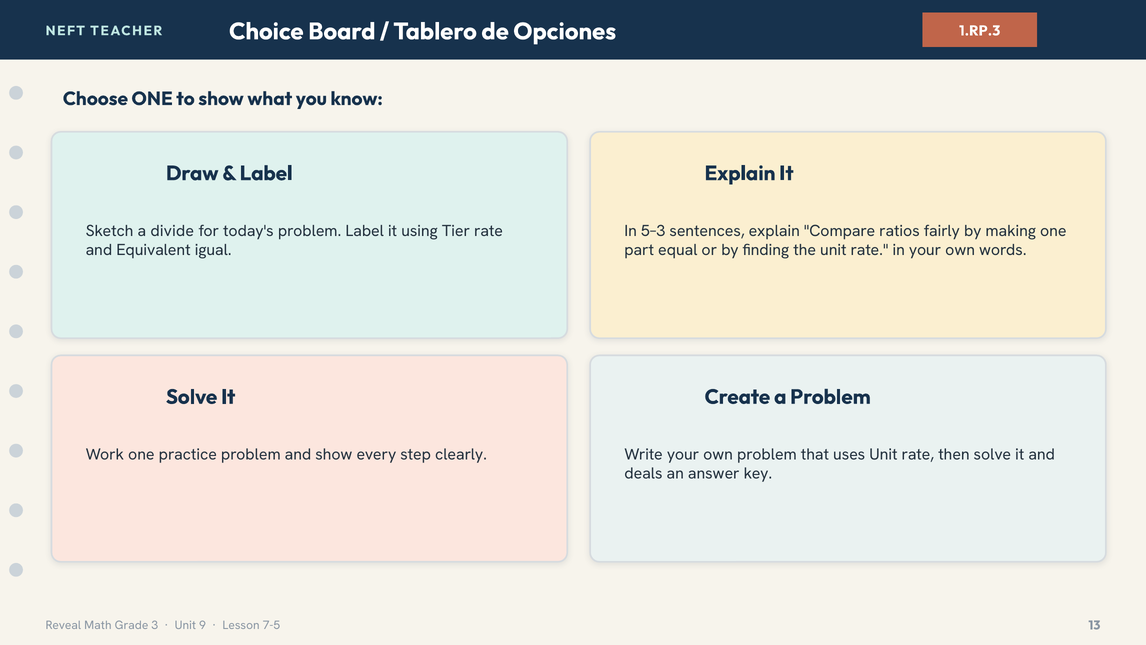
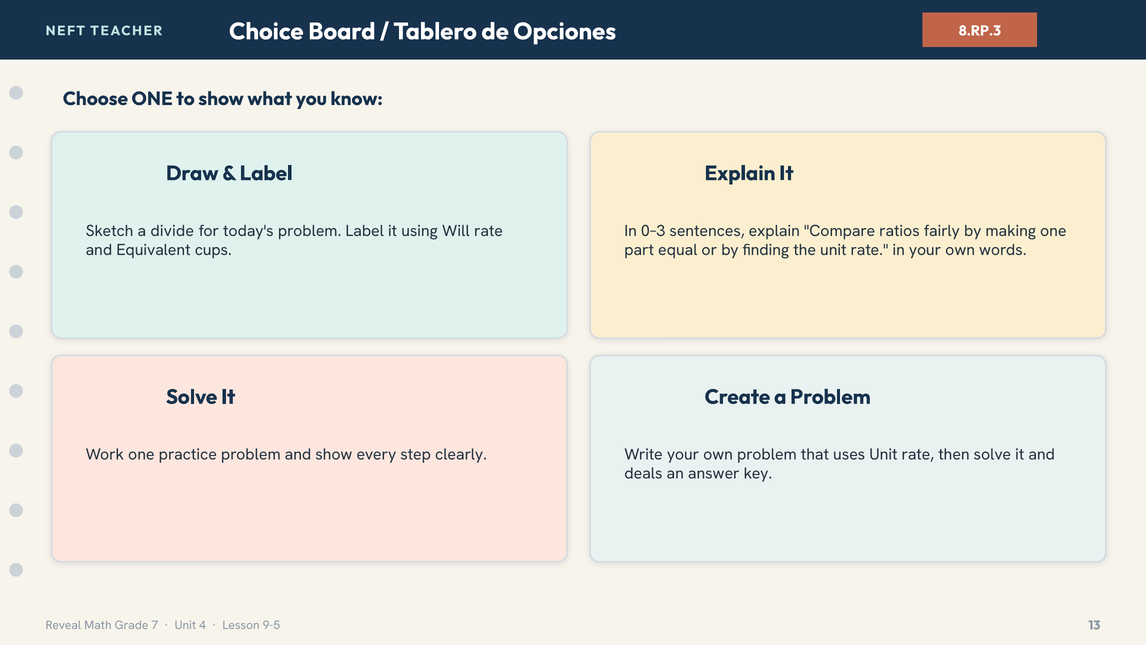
1.RP.3: 1.RP.3 -> 8.RP.3
Tier: Tier -> Will
5–3: 5–3 -> 0–3
igual: igual -> cups
3: 3 -> 7
9: 9 -> 4
7-5: 7-5 -> 9-5
